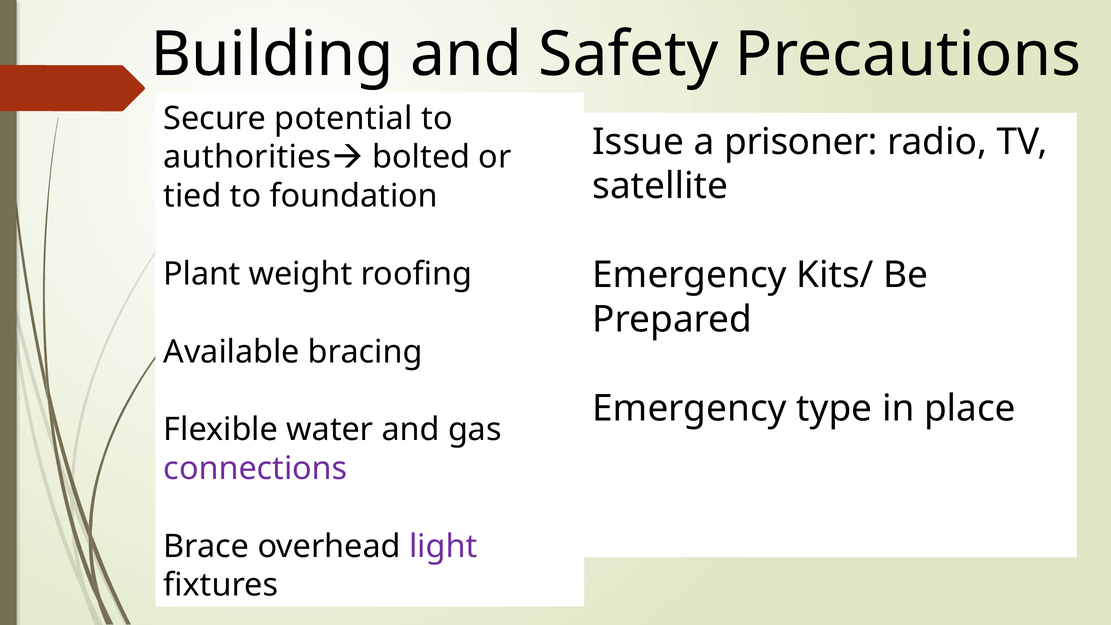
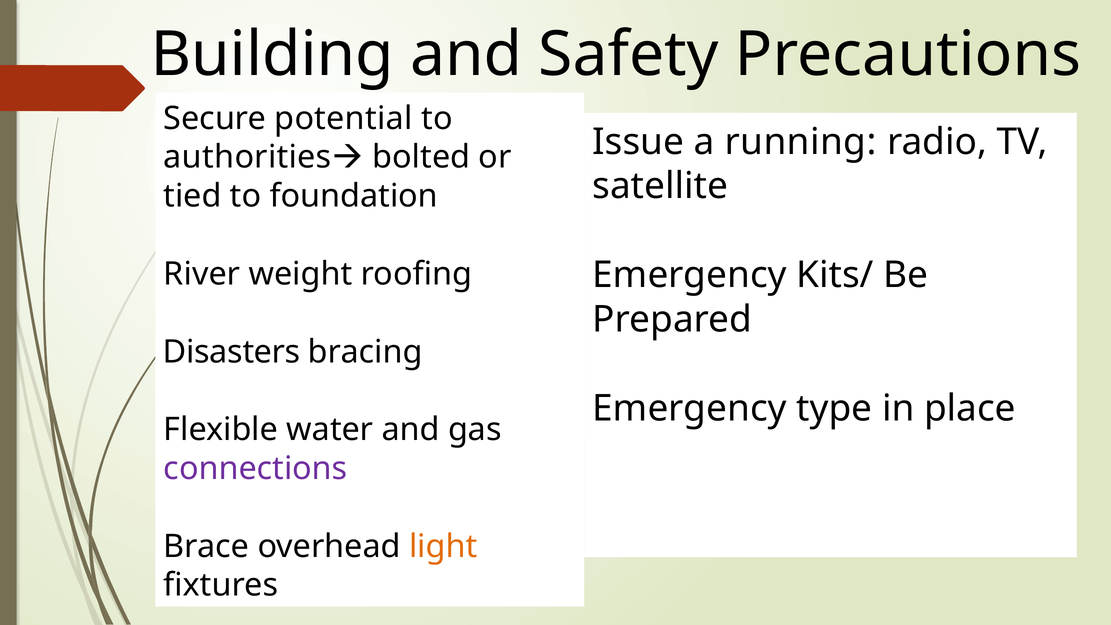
prisoner: prisoner -> running
Plant: Plant -> River
Available: Available -> Disasters
light colour: purple -> orange
